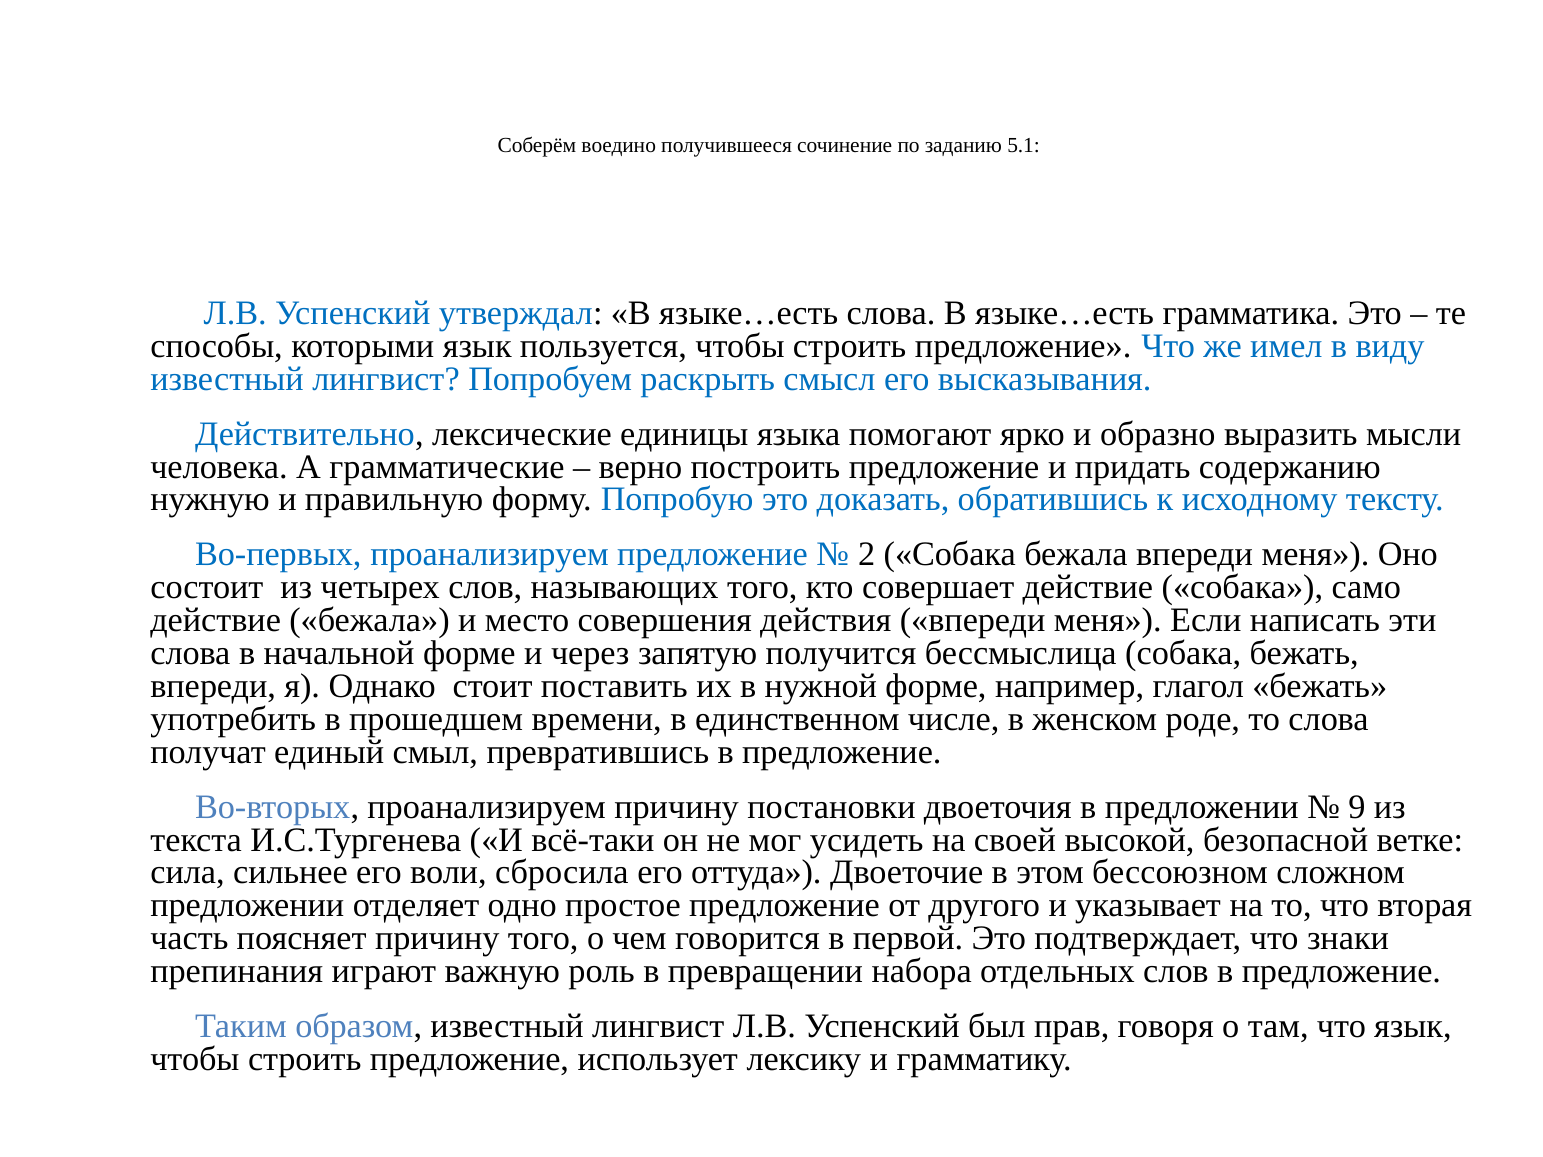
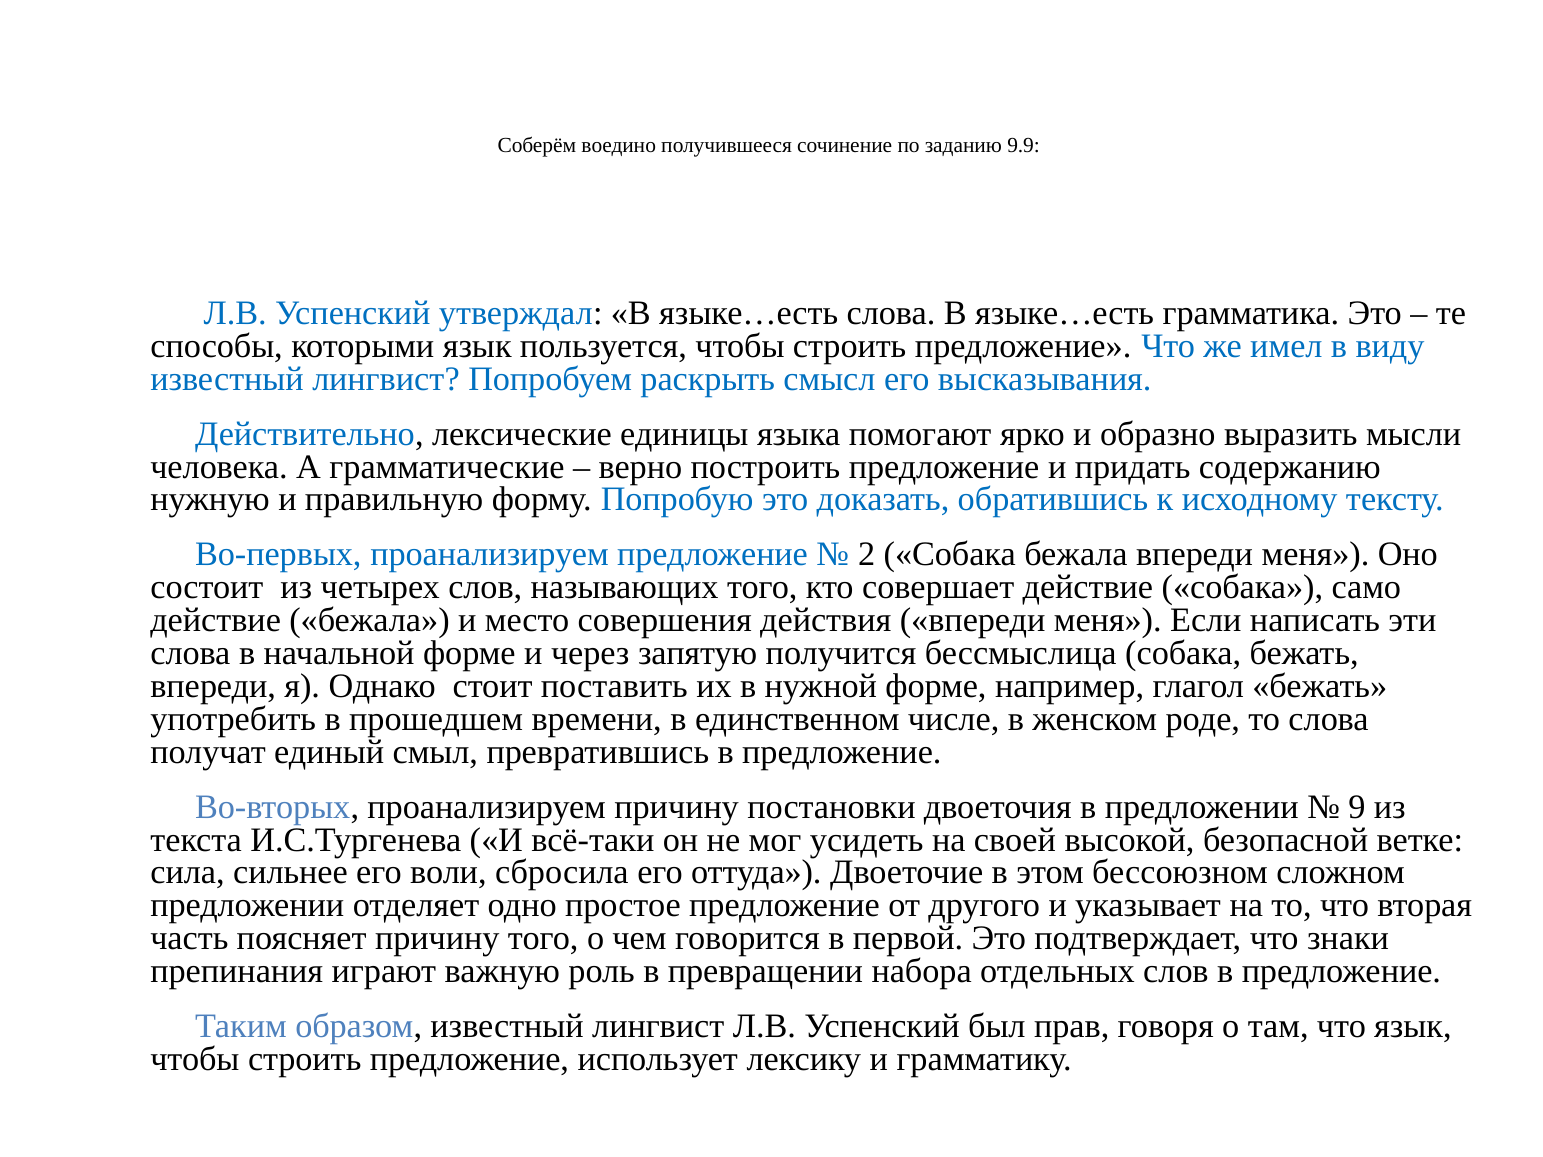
5.1: 5.1 -> 9.9
